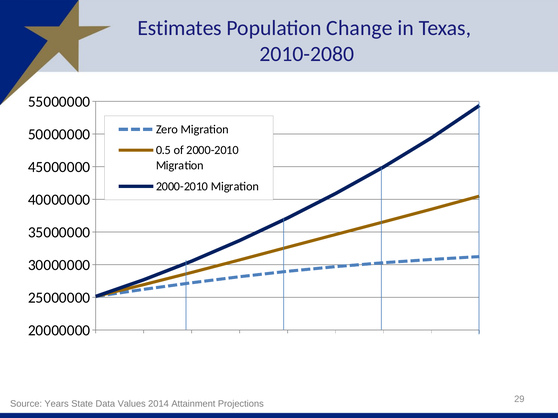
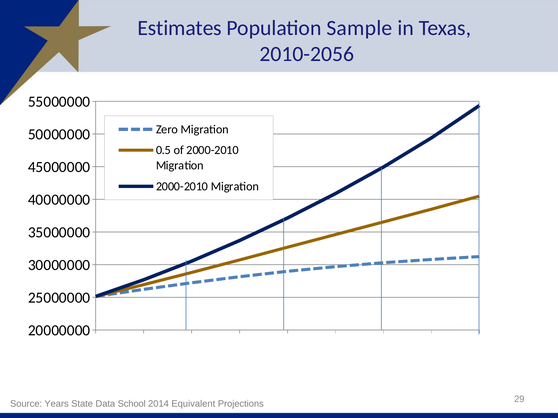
Change: Change -> Sample
2010-2080: 2010-2080 -> 2010-2056
Values: Values -> School
Attainment: Attainment -> Equivalent
